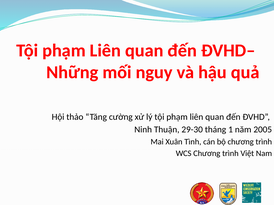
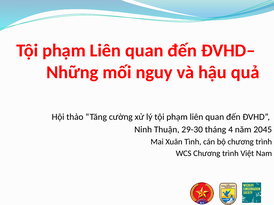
1: 1 -> 4
2005: 2005 -> 2045
